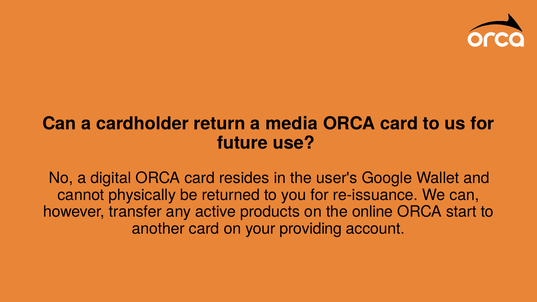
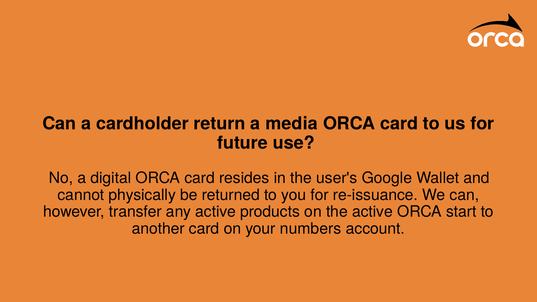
the online: online -> active
providing: providing -> numbers
